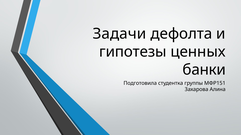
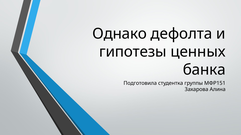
Задачи: Задачи -> Однако
банки: банки -> банка
